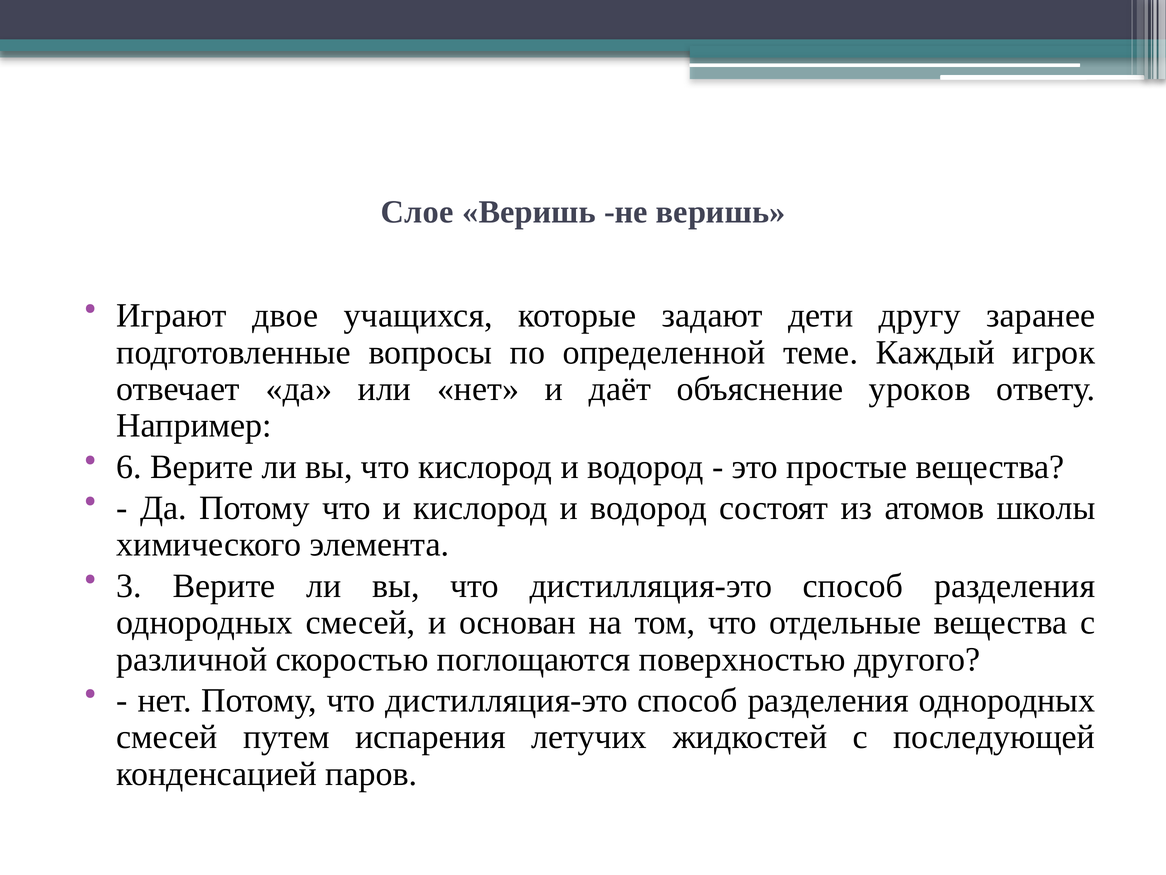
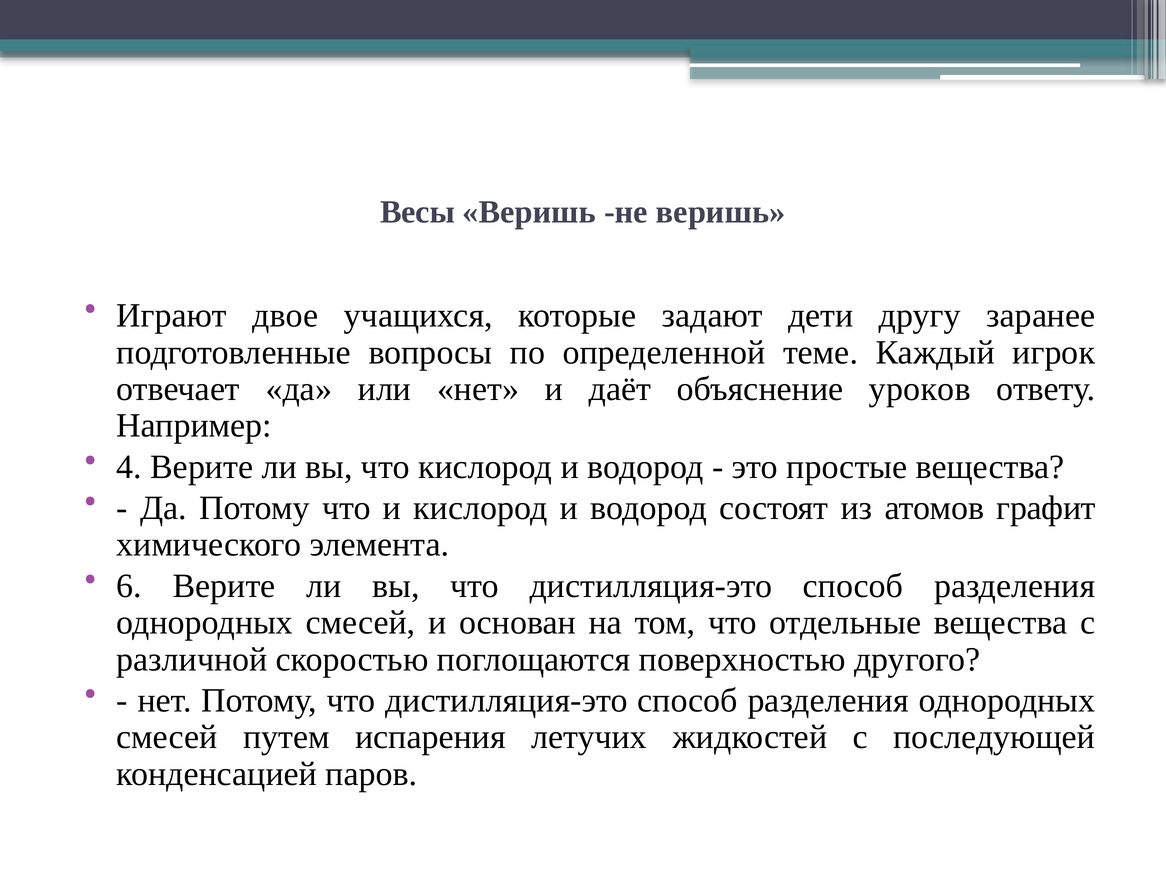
Слое: Слое -> Весы
6: 6 -> 4
школы: школы -> графит
3: 3 -> 6
